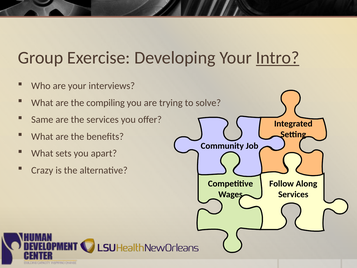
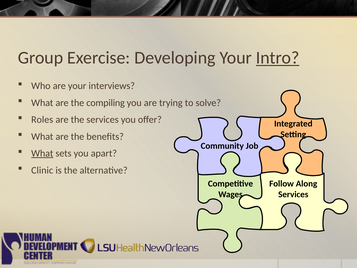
Same: Same -> Roles
What at (42, 153) underline: none -> present
Crazy: Crazy -> Clinic
